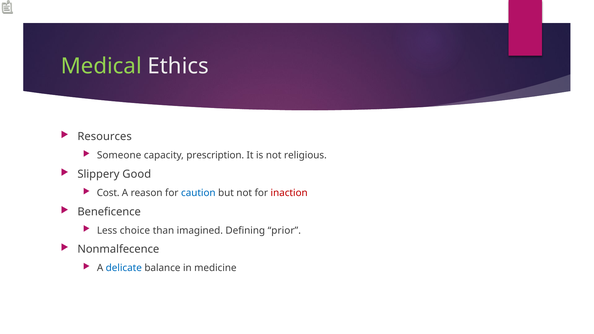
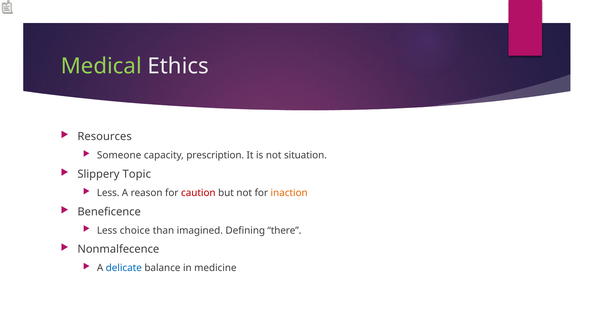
religious: religious -> situation
Good: Good -> Topic
Cost at (108, 193): Cost -> Less
caution colour: blue -> red
inaction colour: red -> orange
prior: prior -> there
